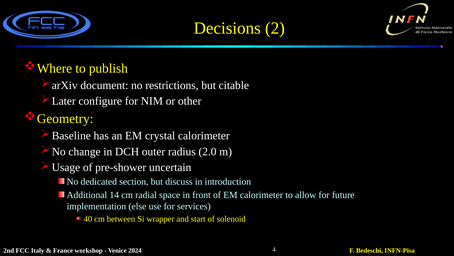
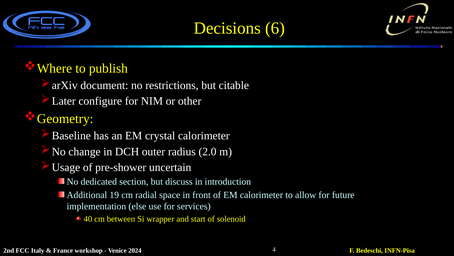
2: 2 -> 6
14: 14 -> 19
